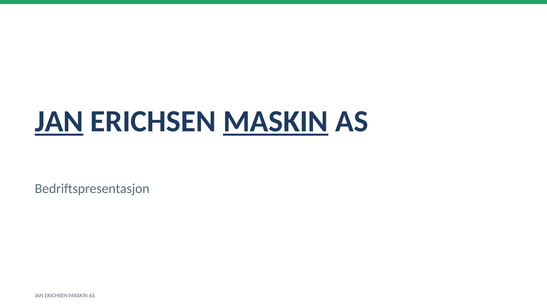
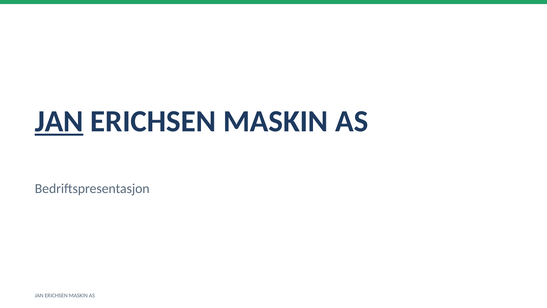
MASKIN at (276, 121) underline: present -> none
